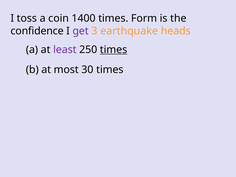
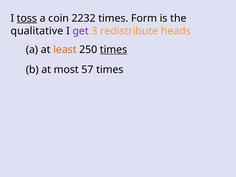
toss underline: none -> present
1400: 1400 -> 2232
confidence: confidence -> qualitative
earthquake: earthquake -> redistribute
least colour: purple -> orange
30: 30 -> 57
